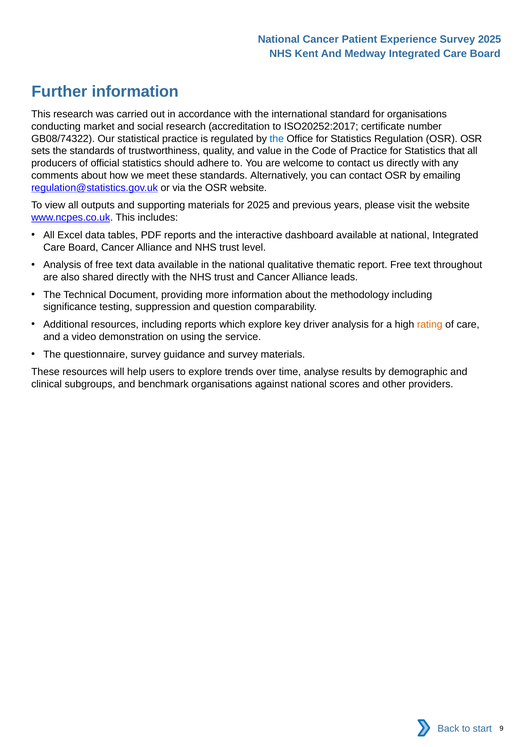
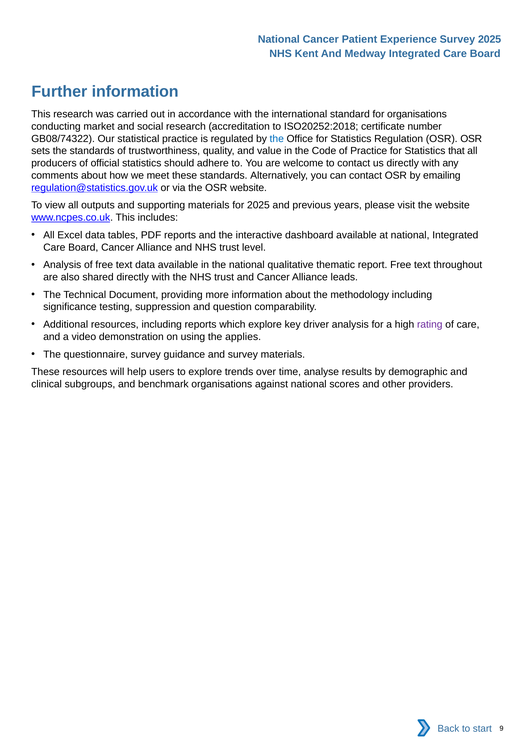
ISO20252:2017: ISO20252:2017 -> ISO20252:2018
rating colour: orange -> purple
service: service -> applies
